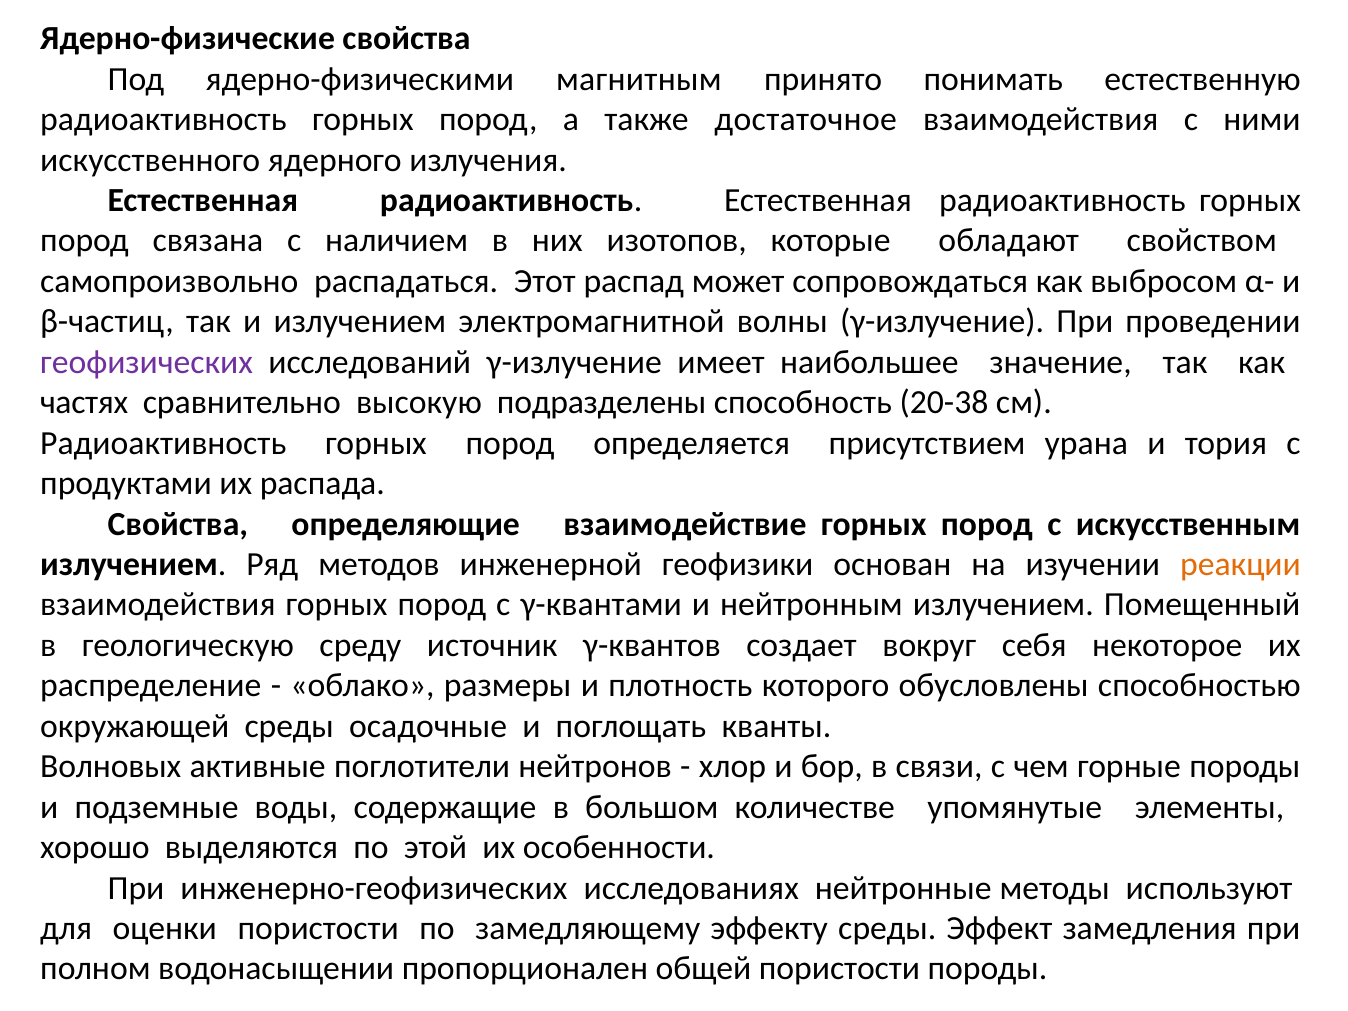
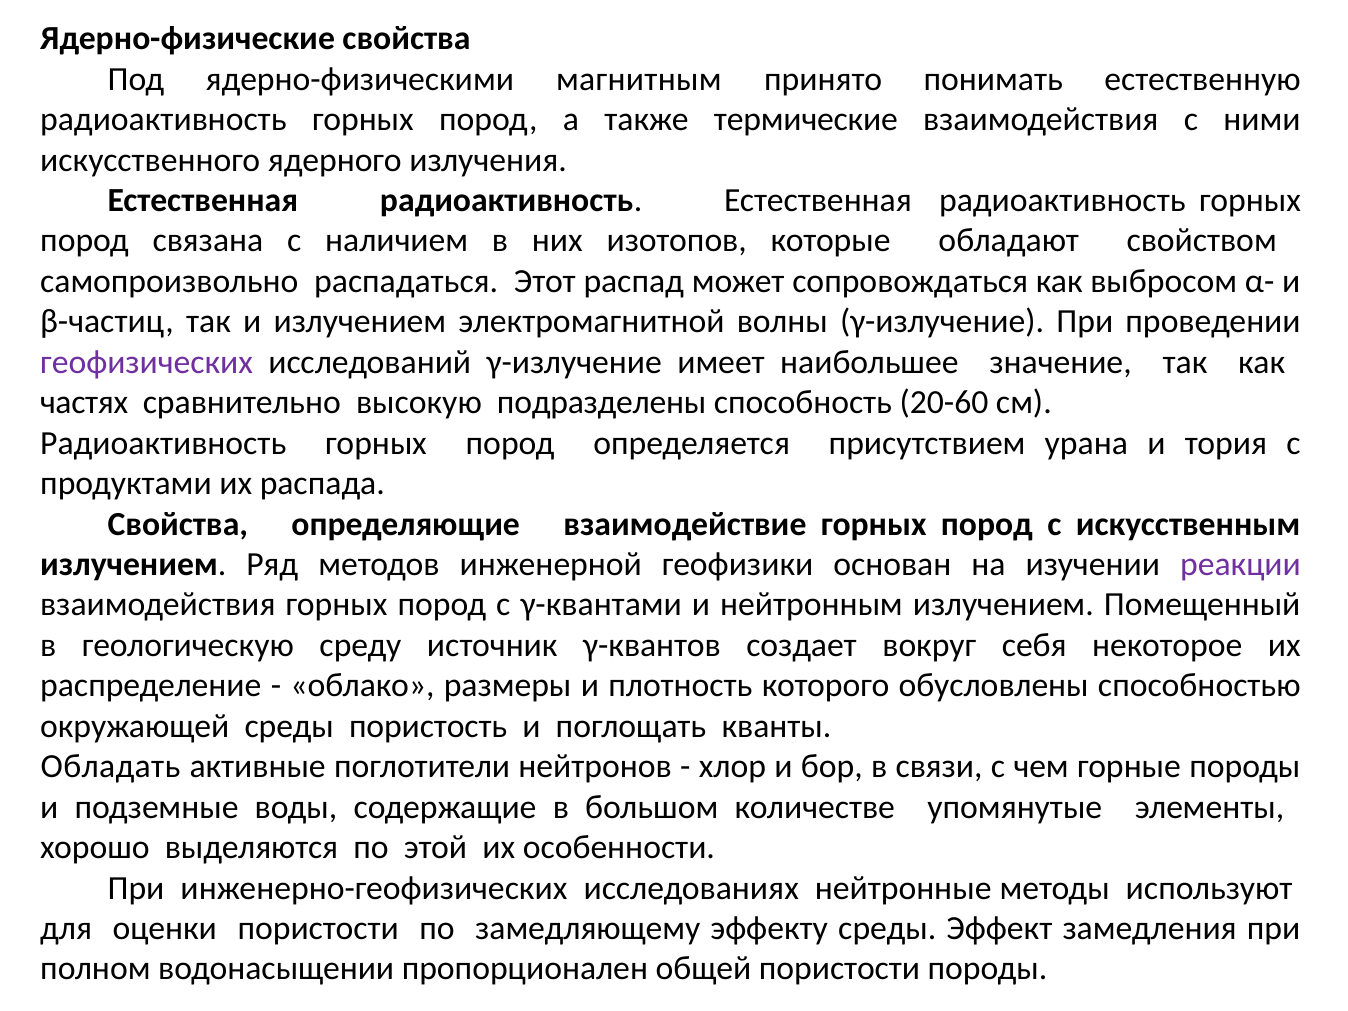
достаточное: достаточное -> термические
20-38: 20-38 -> 20-60
реакции colour: orange -> purple
осадочные: осадочные -> пористость
Волновых: Волновых -> Обладать
